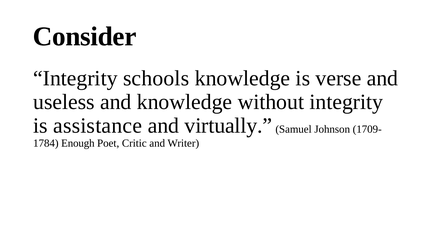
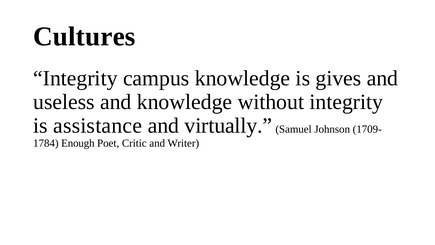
Consider: Consider -> Cultures
schools: schools -> campus
verse: verse -> gives
